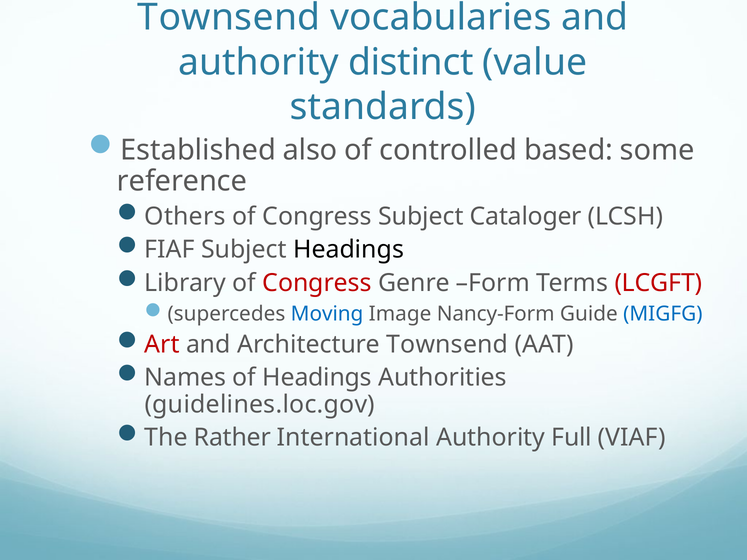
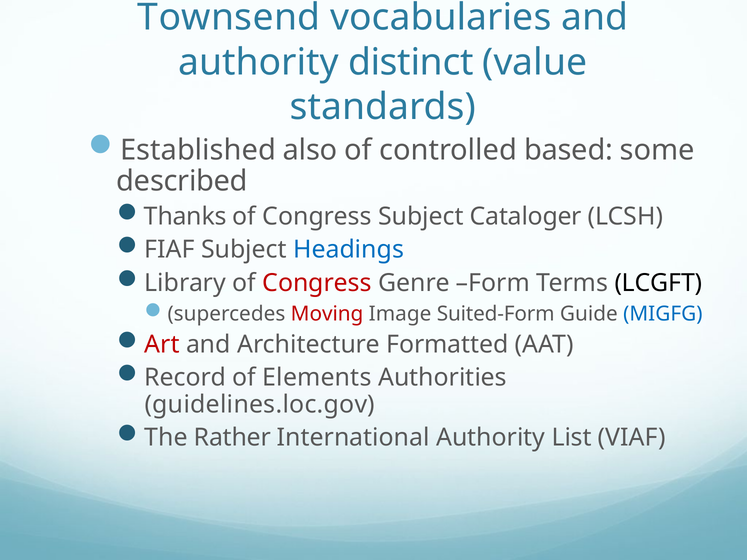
reference: reference -> described
Others: Others -> Thanks
Headings at (349, 250) colour: black -> blue
LCGFT colour: red -> black
Moving colour: blue -> red
Nancy-Form: Nancy-Form -> Suited-Form
Architecture Townsend: Townsend -> Formatted
Names: Names -> Record
of Headings: Headings -> Elements
Full: Full -> List
